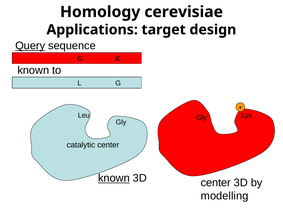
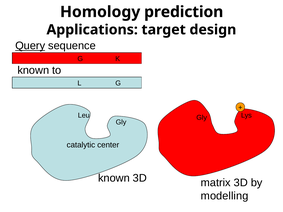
cerevisiae: cerevisiae -> prediction
known at (114, 178) underline: present -> none
center at (216, 183): center -> matrix
